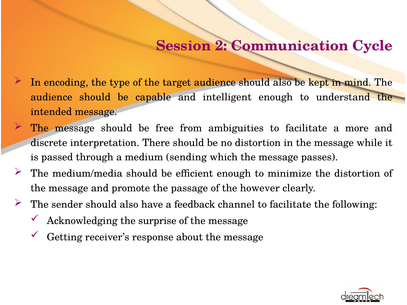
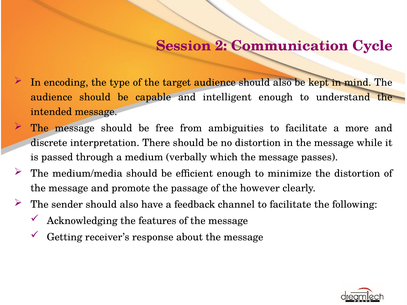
sending: sending -> verbally
surprise: surprise -> features
